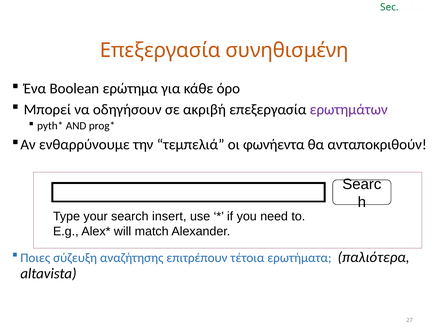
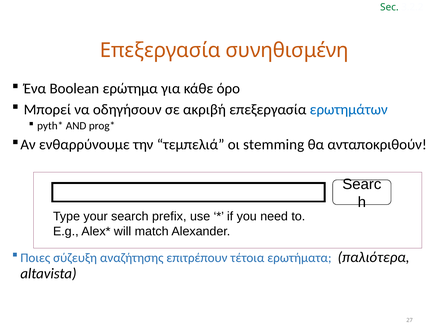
ερωτημάτων colour: purple -> blue
φωνήεντα: φωνήεντα -> stemming
insert: insert -> prefix
